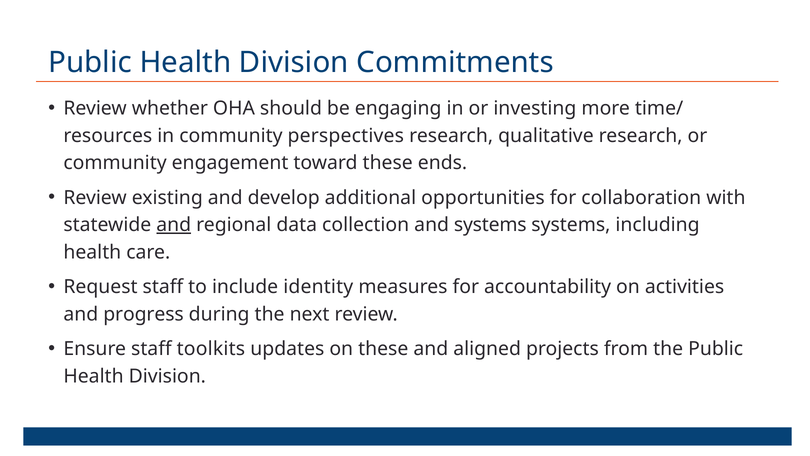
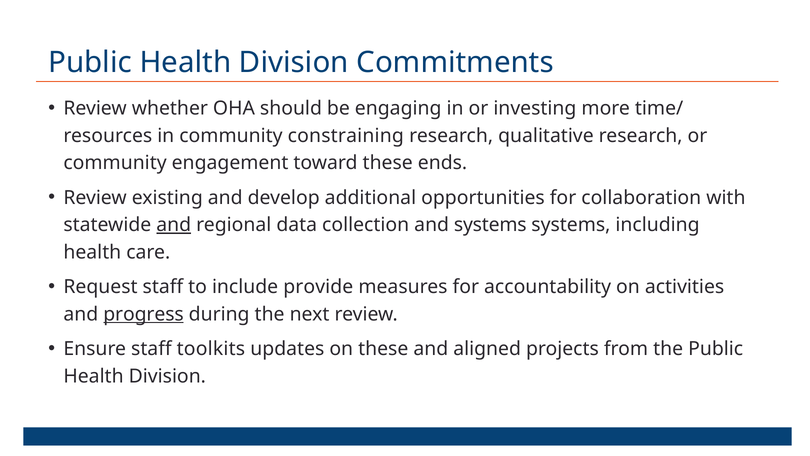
perspectives: perspectives -> constraining
identity: identity -> provide
progress underline: none -> present
